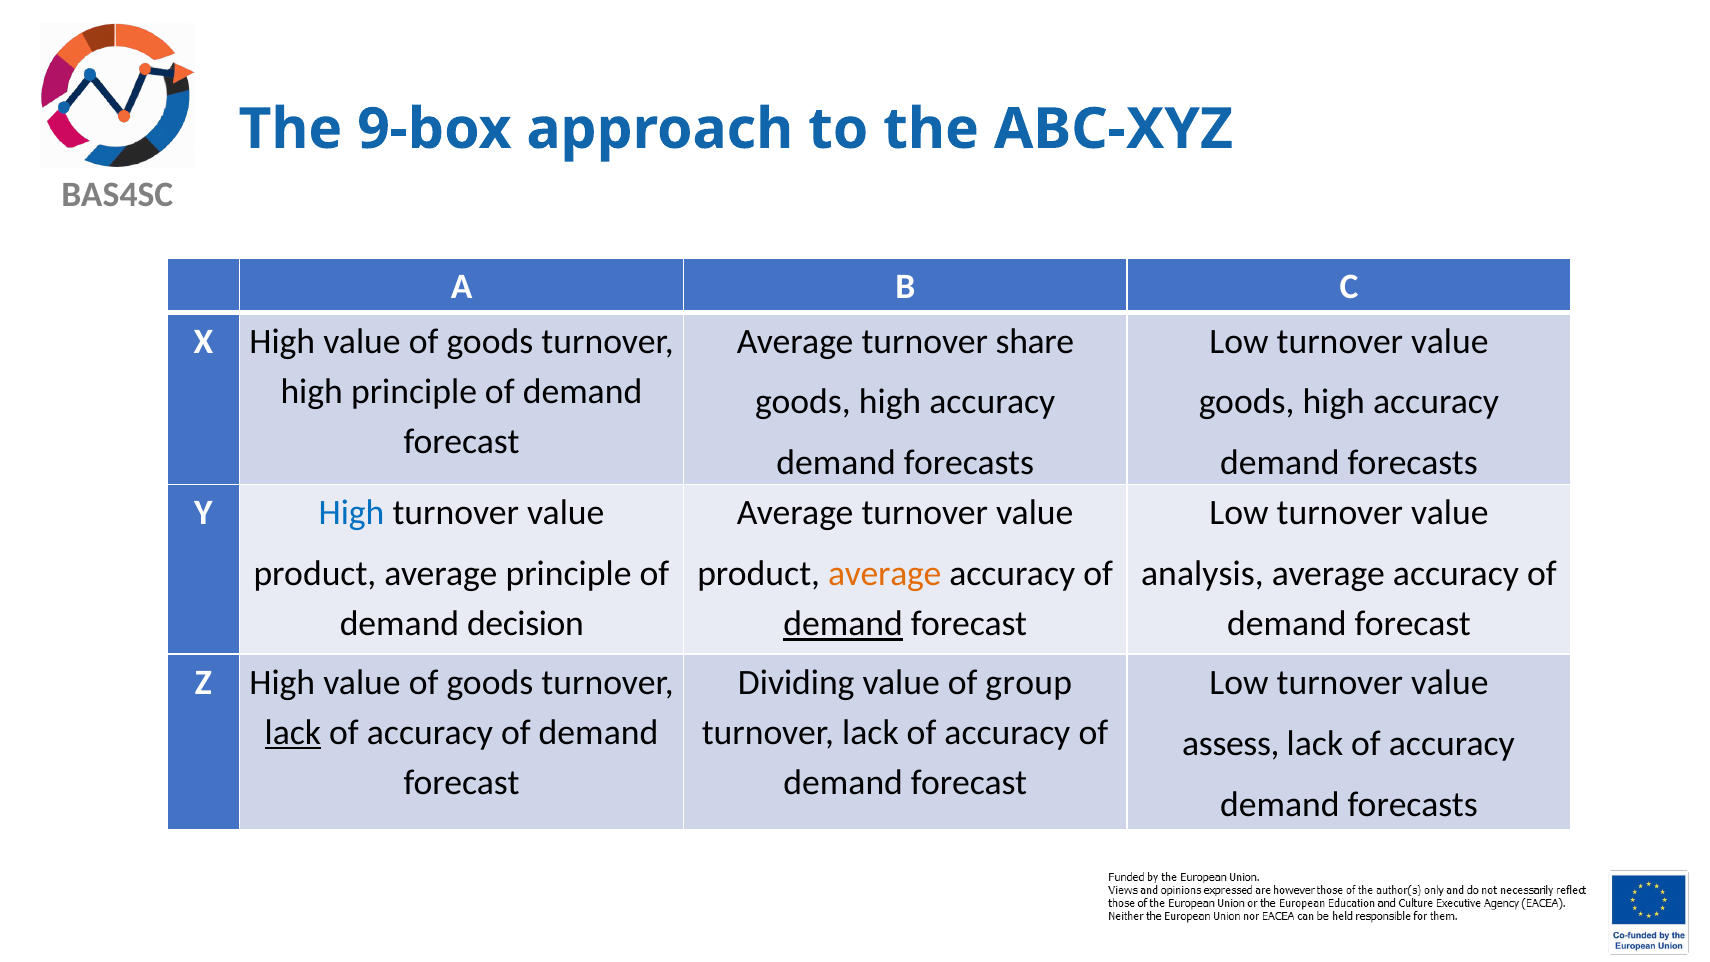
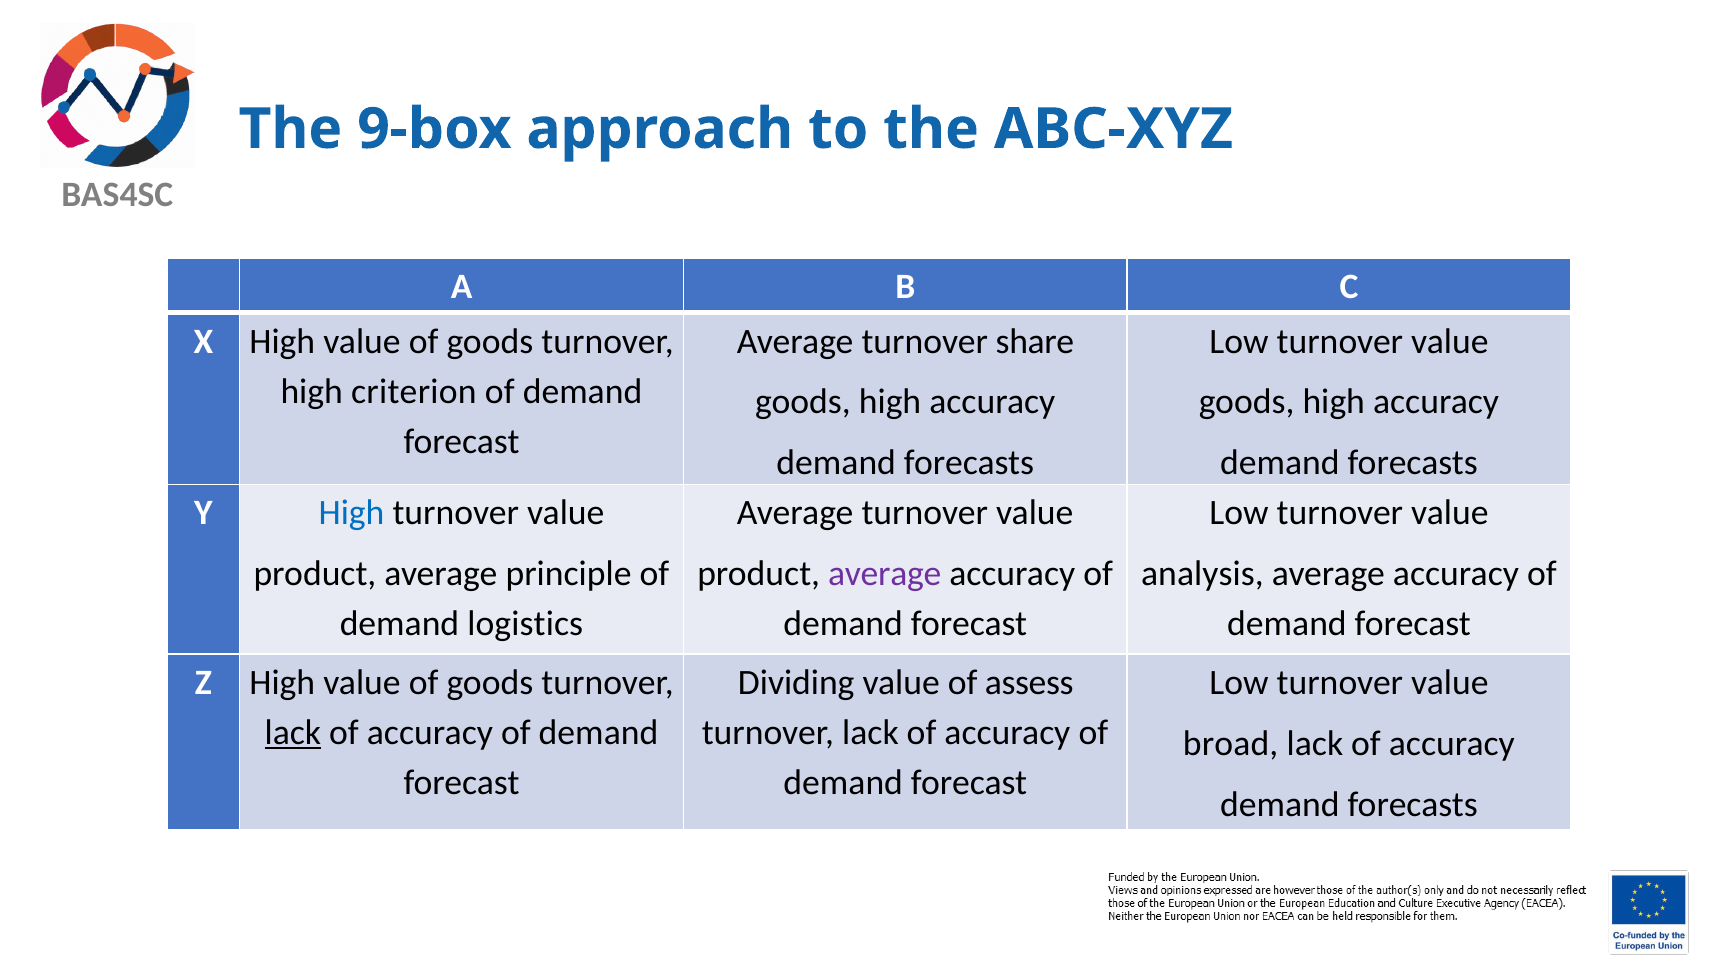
high principle: principle -> criterion
average at (885, 574) colour: orange -> purple
decision: decision -> logistics
demand at (843, 624) underline: present -> none
group: group -> assess
assess: assess -> broad
